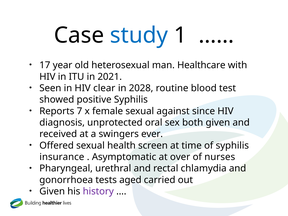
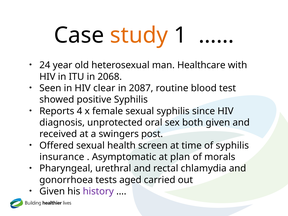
study colour: blue -> orange
17: 17 -> 24
2021: 2021 -> 2068
2028: 2028 -> 2087
7: 7 -> 4
sexual against: against -> syphilis
ever: ever -> post
over: over -> plan
nurses: nurses -> morals
